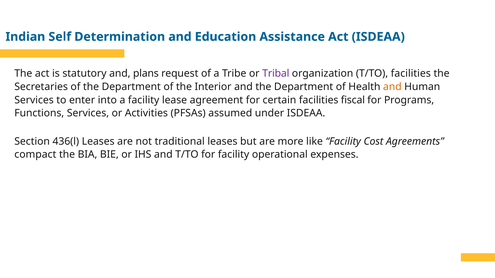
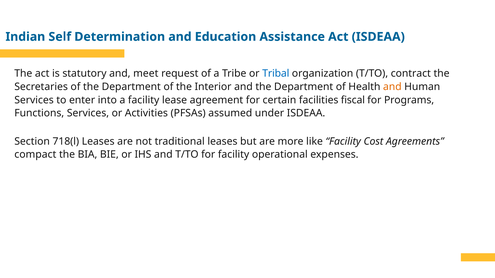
plans: plans -> meet
Tribal colour: purple -> blue
T/TO facilities: facilities -> contract
436(l: 436(l -> 718(l
